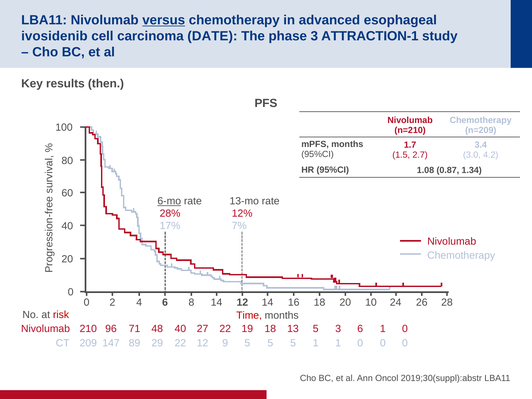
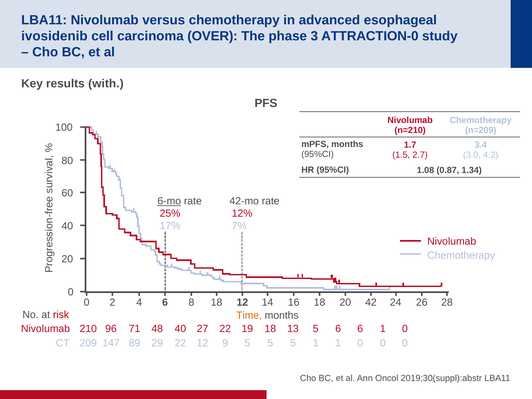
versus underline: present -> none
DATE: DATE -> OVER
ATTRACTION-1: ATTRACTION-1 -> ATTRACTION-0
then: then -> with
13-mo: 13-mo -> 42-mo
28%: 28% -> 25%
0 14: 14 -> 18
10: 10 -> 42
Time colour: red -> orange
5 3: 3 -> 6
